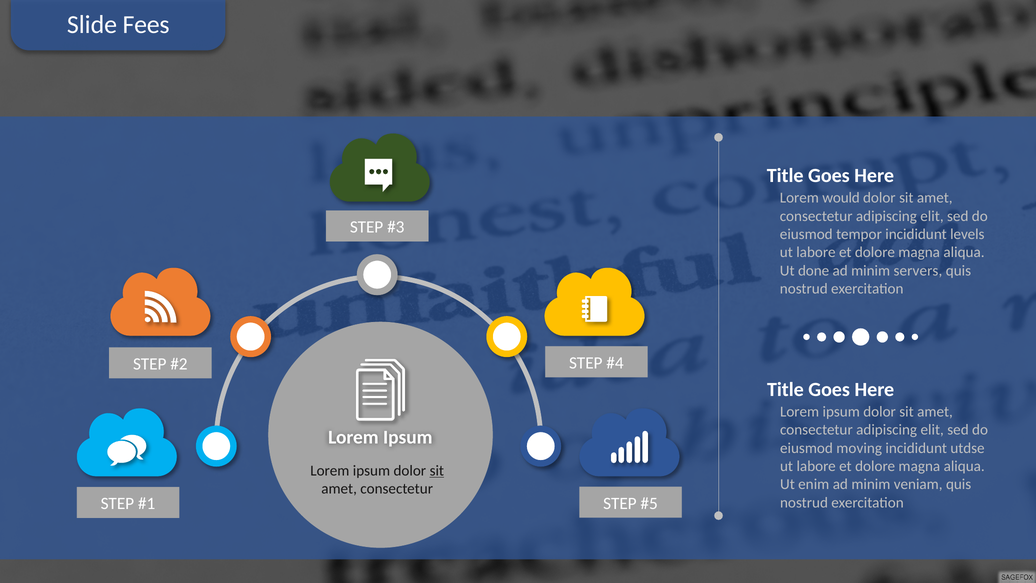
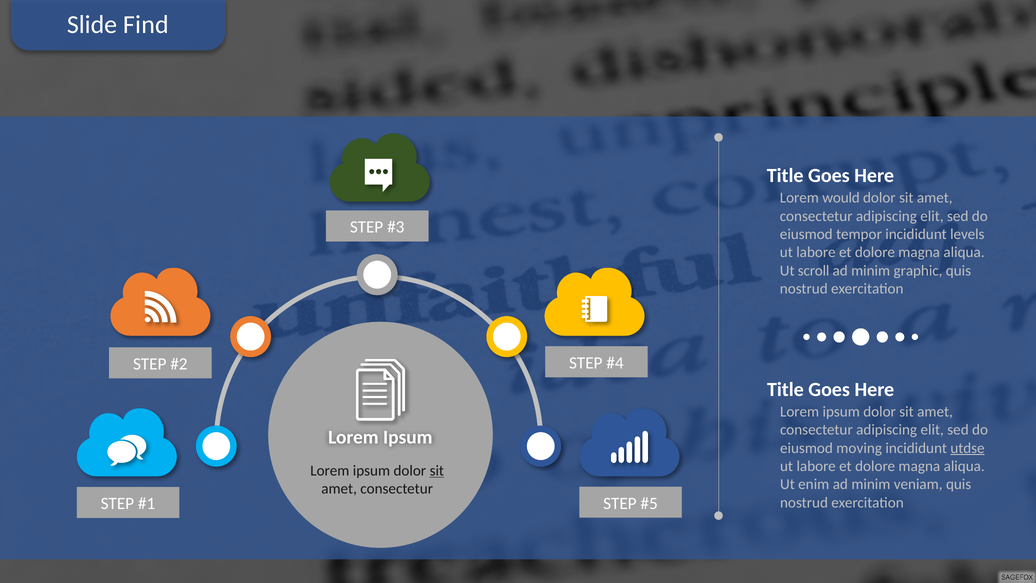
Fees: Fees -> Find
done: done -> scroll
servers: servers -> graphic
utdse underline: none -> present
